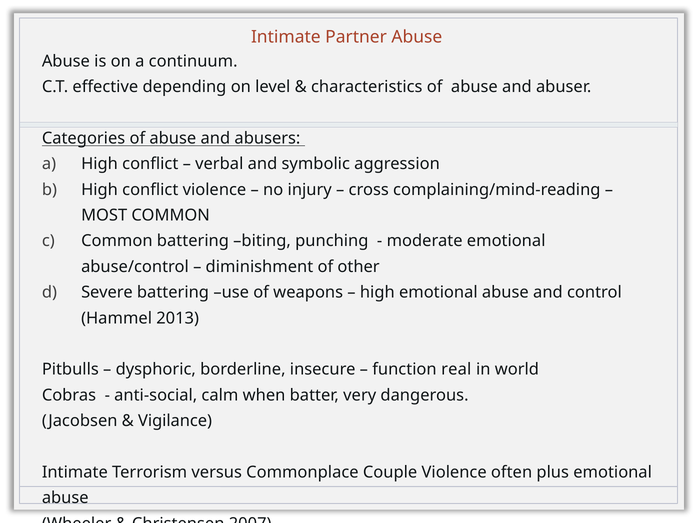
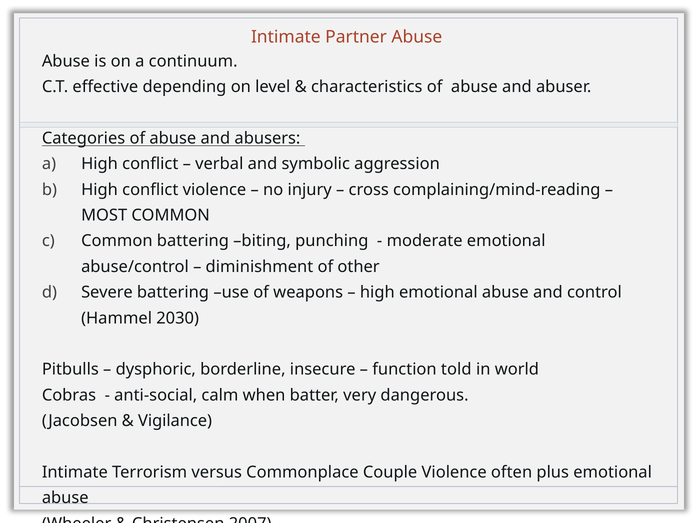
2013: 2013 -> 2030
real: real -> told
